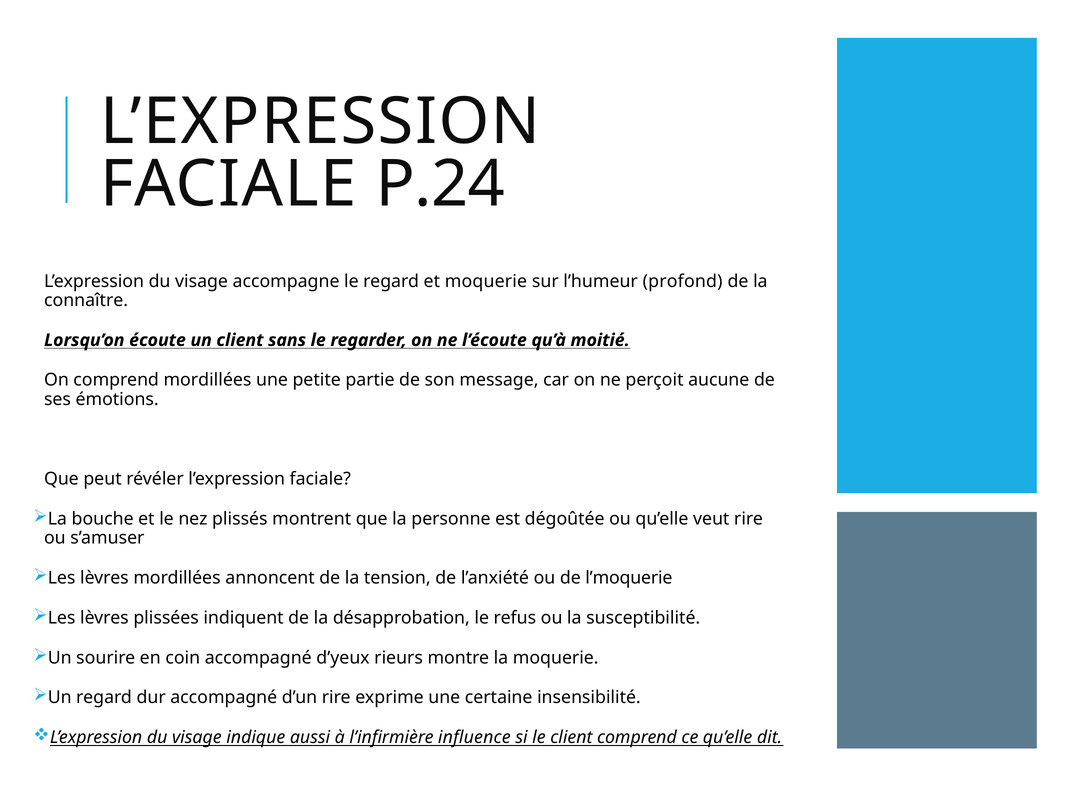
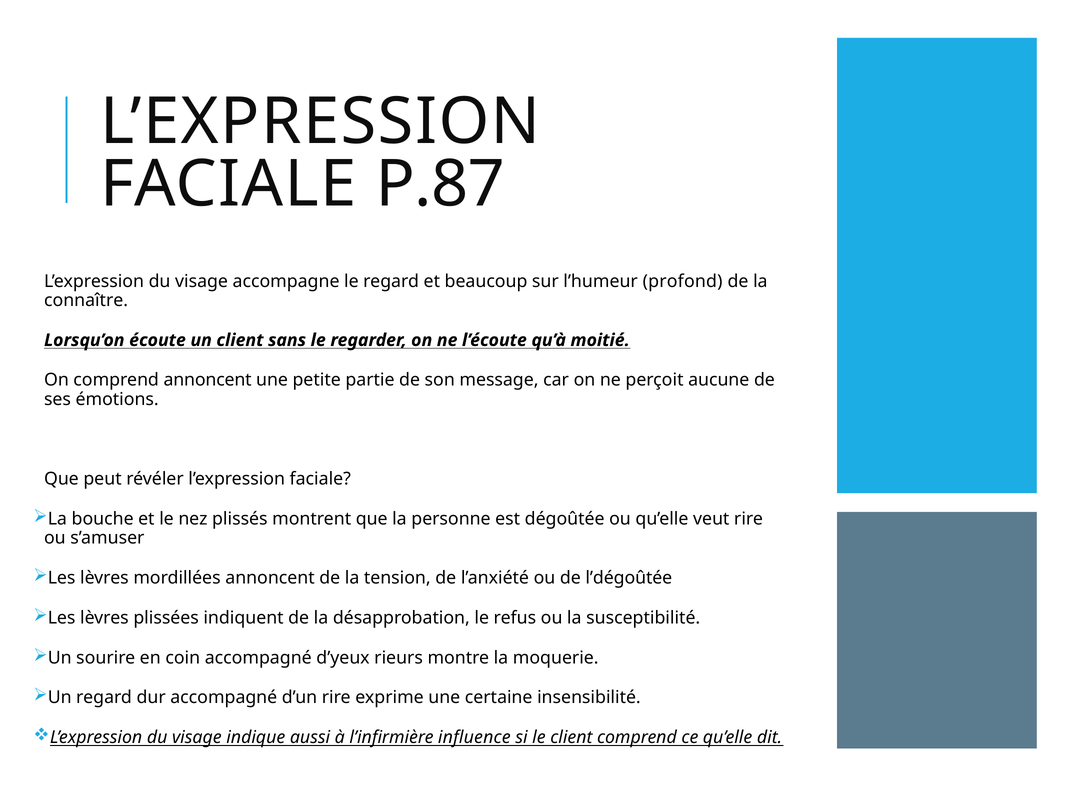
P.24: P.24 -> P.87
et moquerie: moquerie -> beaucoup
comprend mordillées: mordillées -> annoncent
l’moquerie: l’moquerie -> l’dégoûtée
